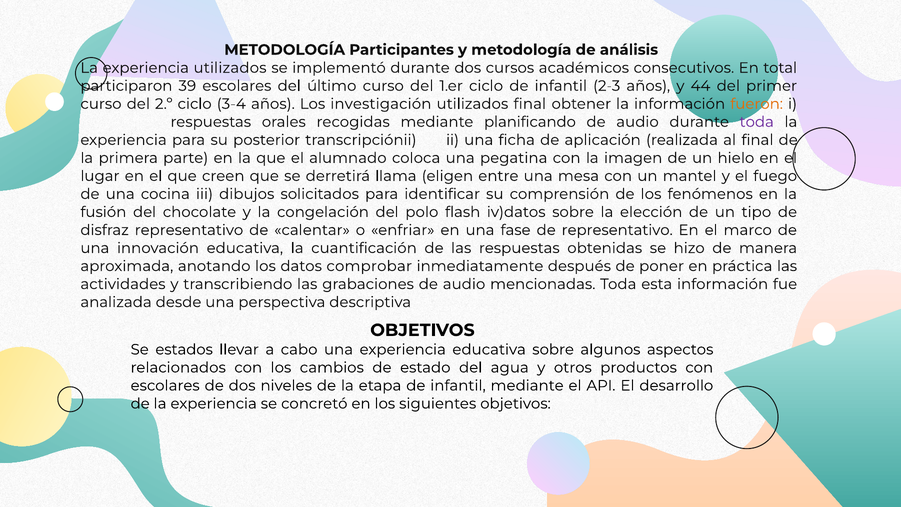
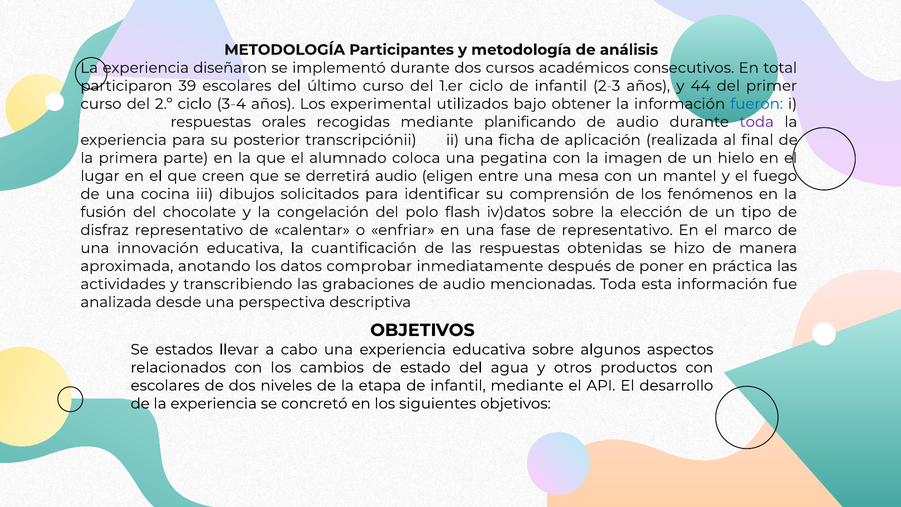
experiencia utilizados: utilizados -> diseñaron
investigación: investigación -> experimental
utilizados final: final -> bajo
fueron colour: orange -> blue
derretirá llama: llama -> audio
